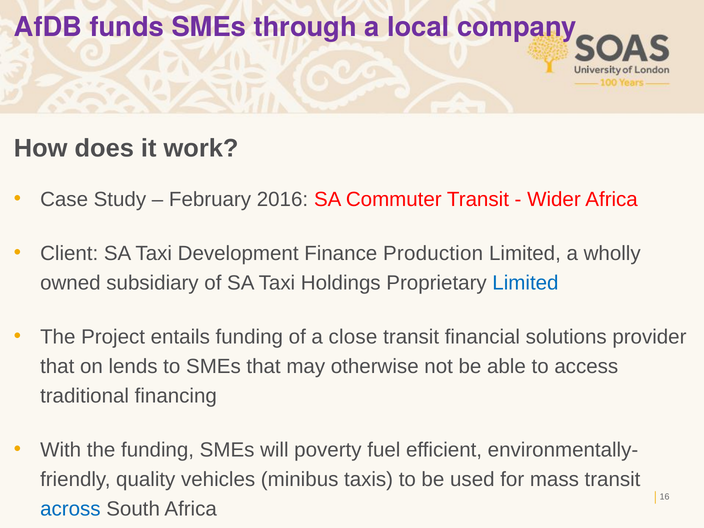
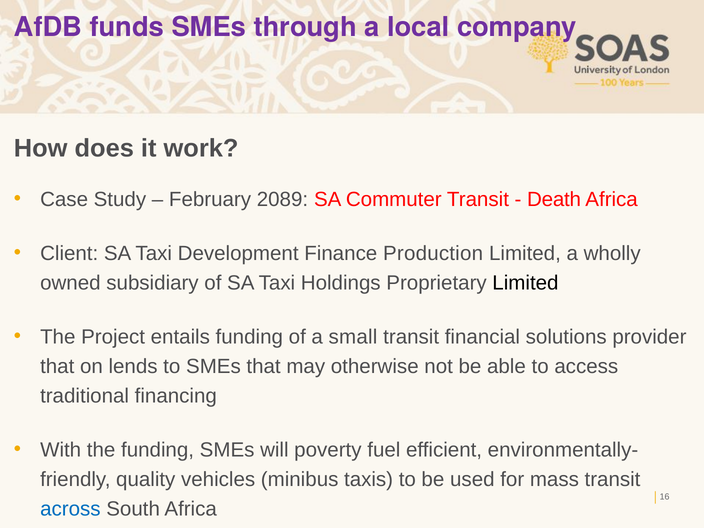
2016: 2016 -> 2089
Wider: Wider -> Death
Limited at (525, 283) colour: blue -> black
close: close -> small
